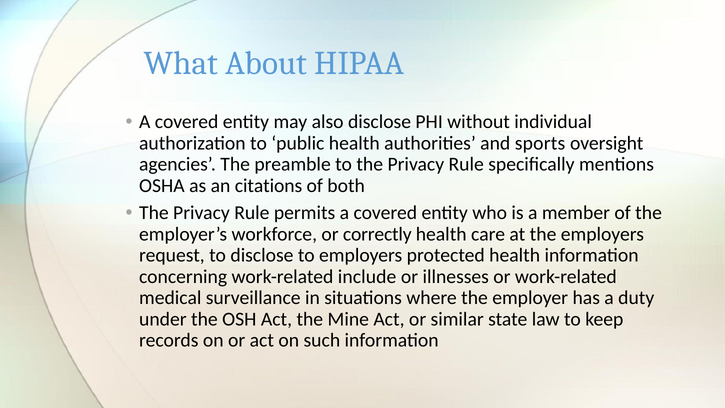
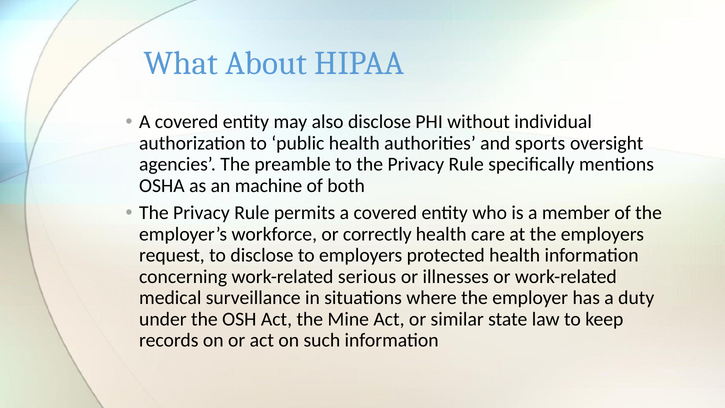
citations: citations -> machine
include: include -> serious
